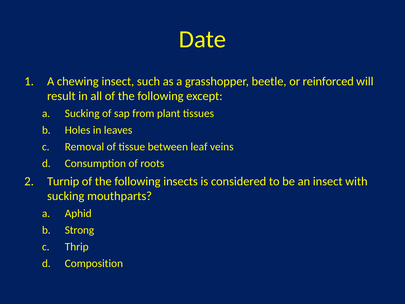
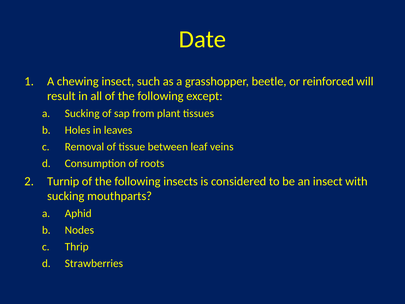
Strong: Strong -> Nodes
Composition: Composition -> Strawberries
